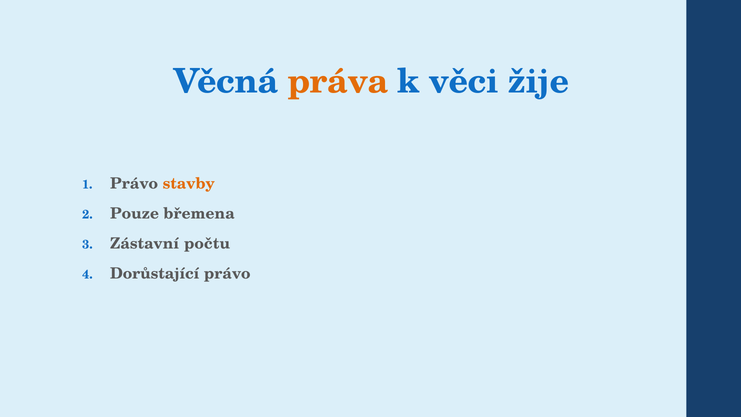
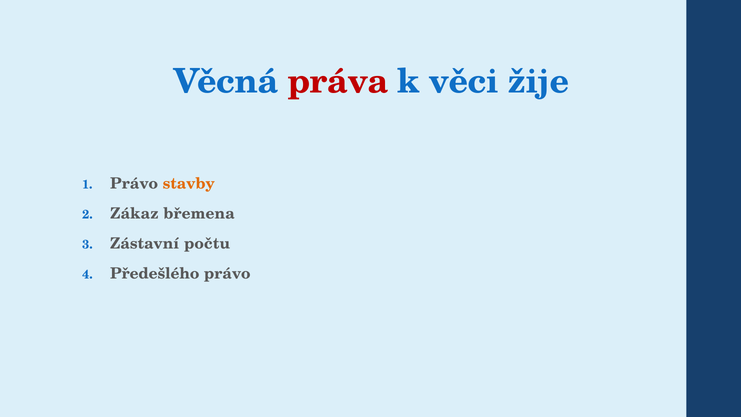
práva colour: orange -> red
Pouze: Pouze -> Zákaz
Dorůstající: Dorůstající -> Předešlého
